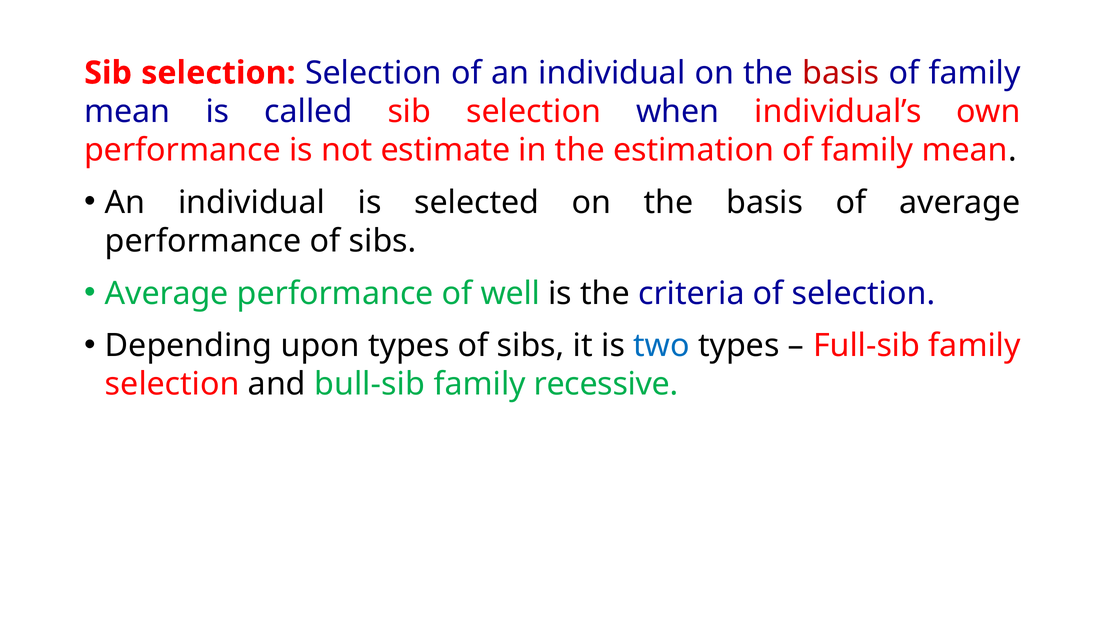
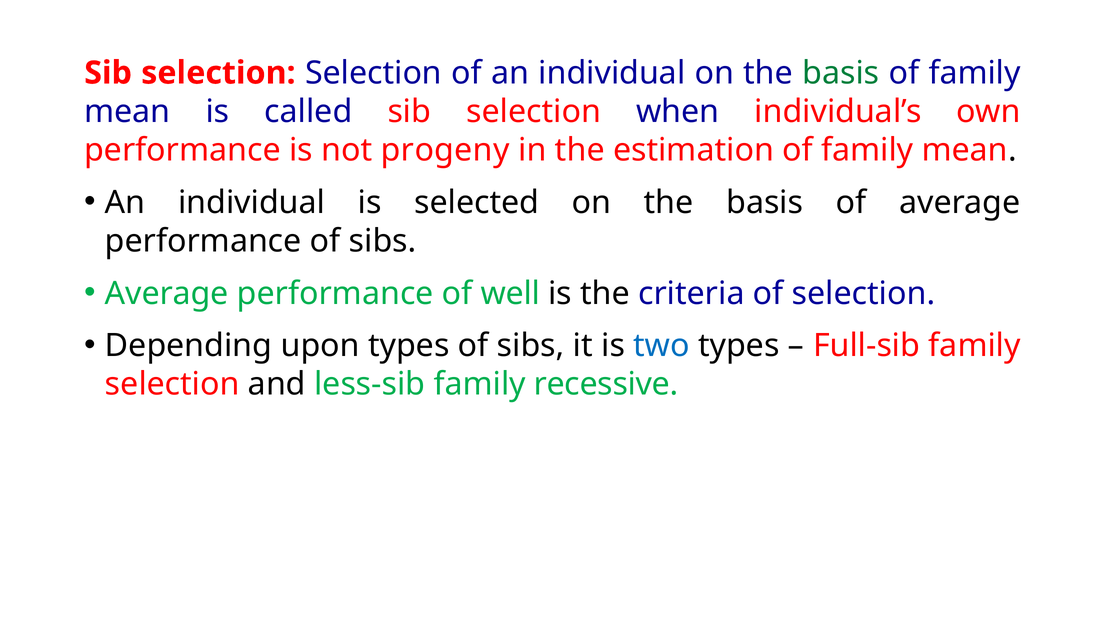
basis at (841, 73) colour: red -> green
estimate: estimate -> progeny
bull-sib: bull-sib -> less-sib
